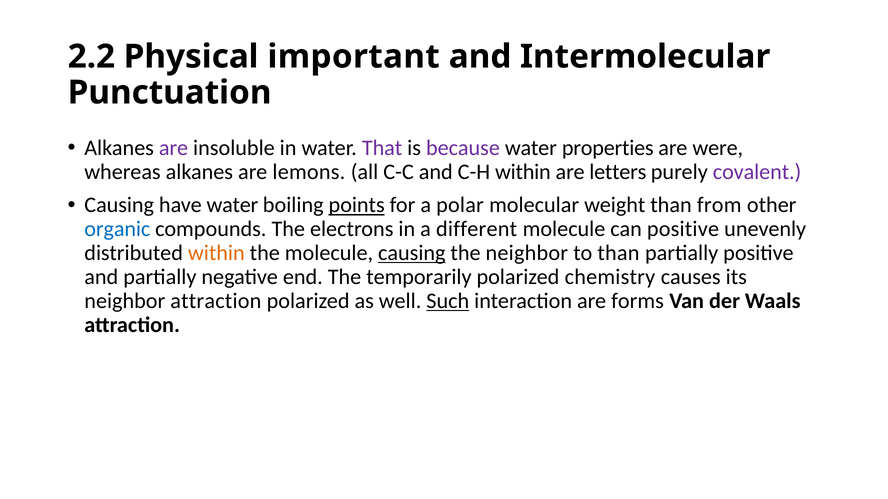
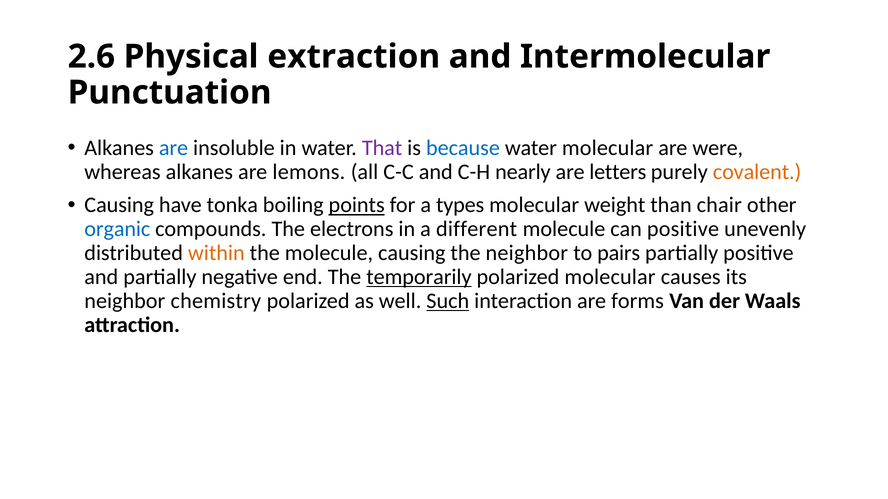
2.2: 2.2 -> 2.6
important: important -> extraction
are at (174, 148) colour: purple -> blue
because colour: purple -> blue
water properties: properties -> molecular
C-H within: within -> nearly
covalent colour: purple -> orange
have water: water -> tonka
polar: polar -> types
from: from -> chair
causing at (412, 253) underline: present -> none
to than: than -> pairs
temporarily underline: none -> present
polarized chemistry: chemistry -> molecular
neighbor attraction: attraction -> chemistry
